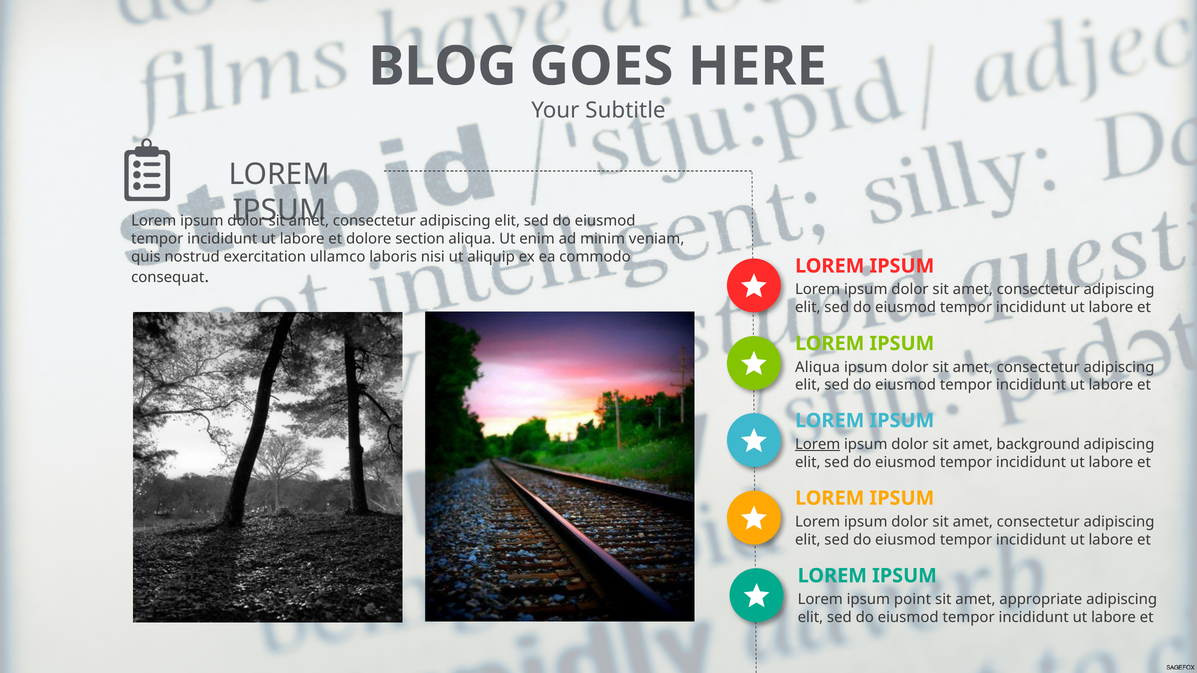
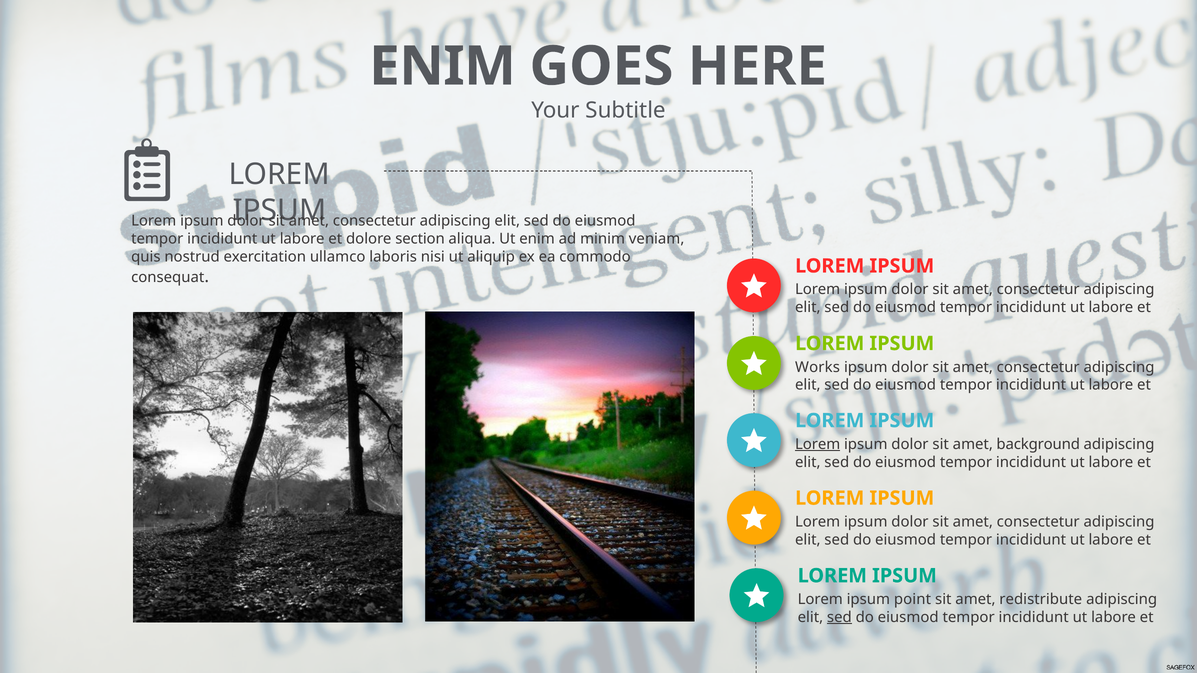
BLOG at (443, 66): BLOG -> ENIM
Aliqua at (818, 367): Aliqua -> Works
appropriate: appropriate -> redistribute
sed at (839, 618) underline: none -> present
